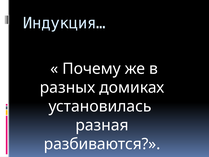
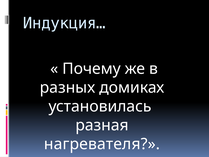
разбиваются: разбиваются -> нагревателя
